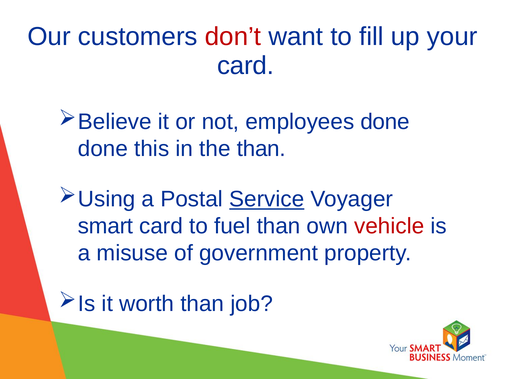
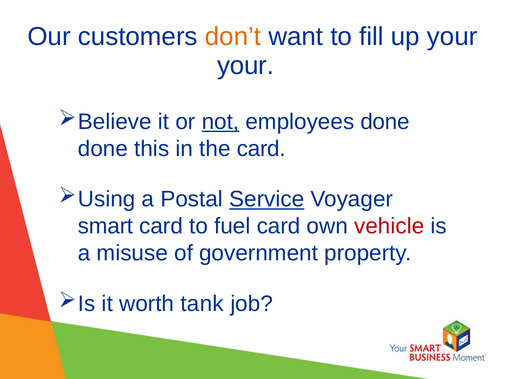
don’t colour: red -> orange
card at (246, 66): card -> your
not underline: none -> present
the than: than -> card
fuel than: than -> card
worth than: than -> tank
